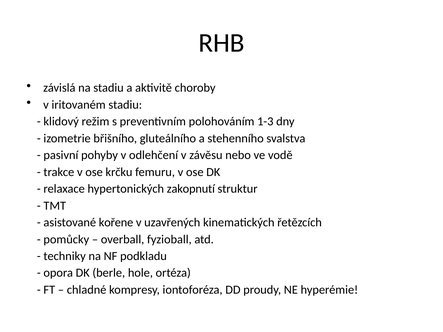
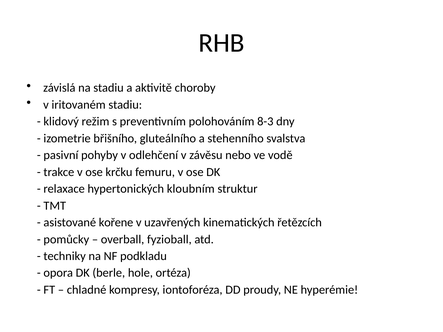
1-3: 1-3 -> 8-3
zakopnutí: zakopnutí -> kloubním
